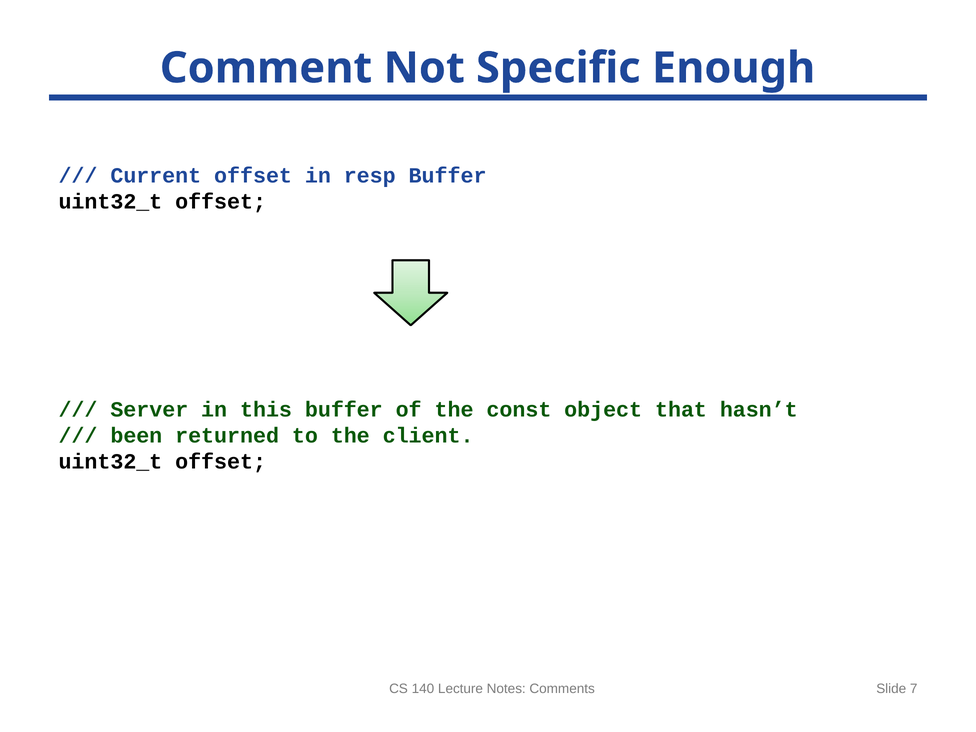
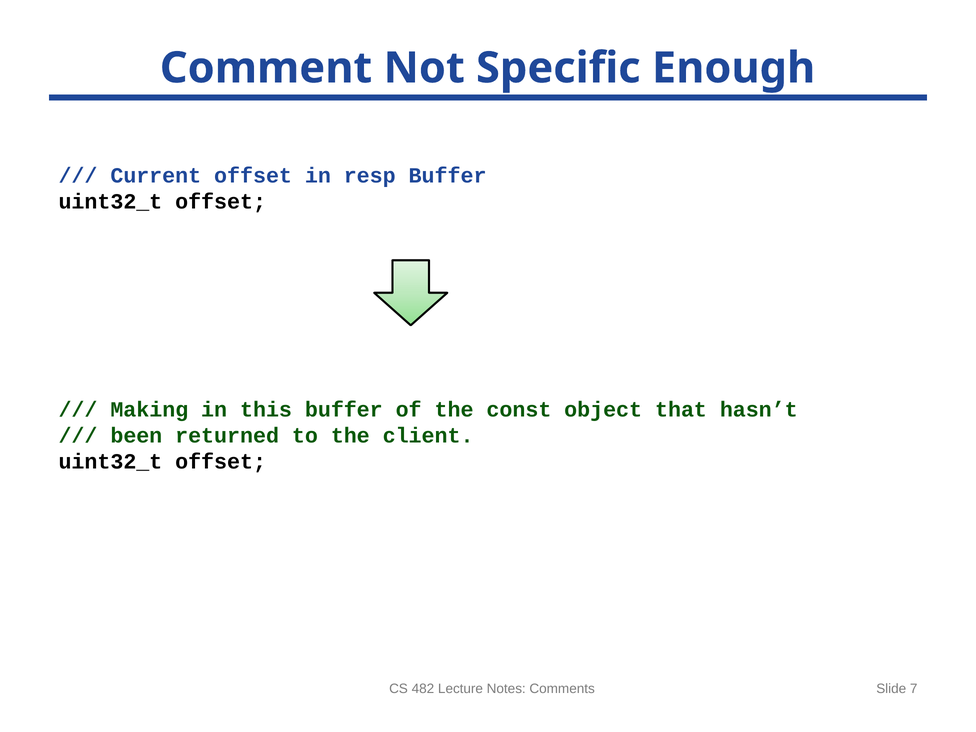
Server: Server -> Making
140: 140 -> 482
